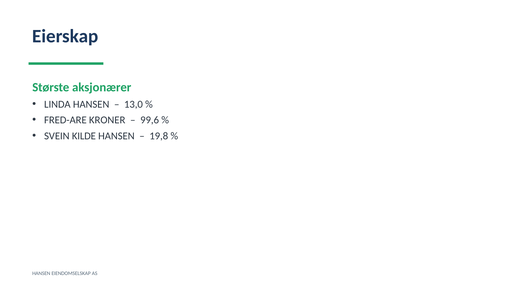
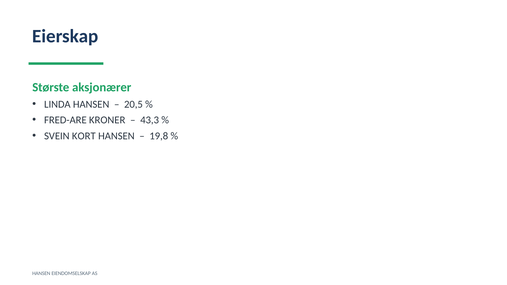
13,0: 13,0 -> 20,5
99,6: 99,6 -> 43,3
KILDE: KILDE -> KORT
